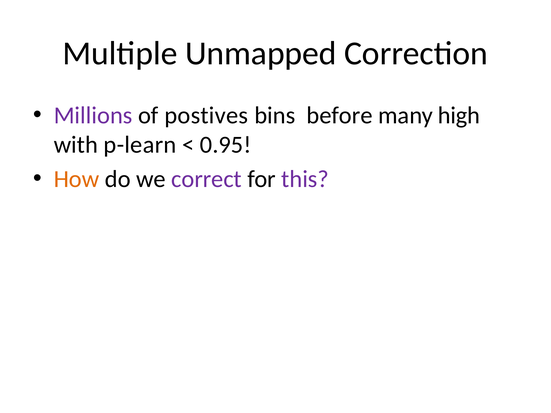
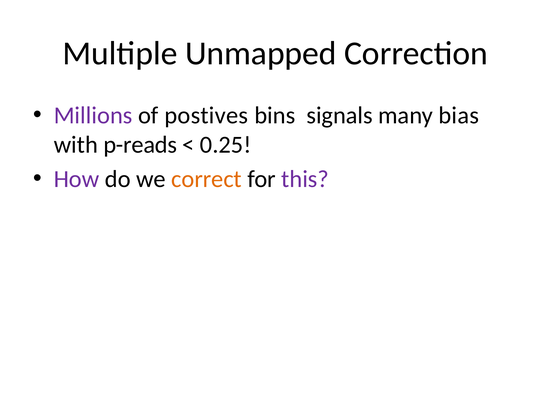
before: before -> signals
high: high -> bias
p-learn: p-learn -> p-reads
0.95: 0.95 -> 0.25
How colour: orange -> purple
correct colour: purple -> orange
